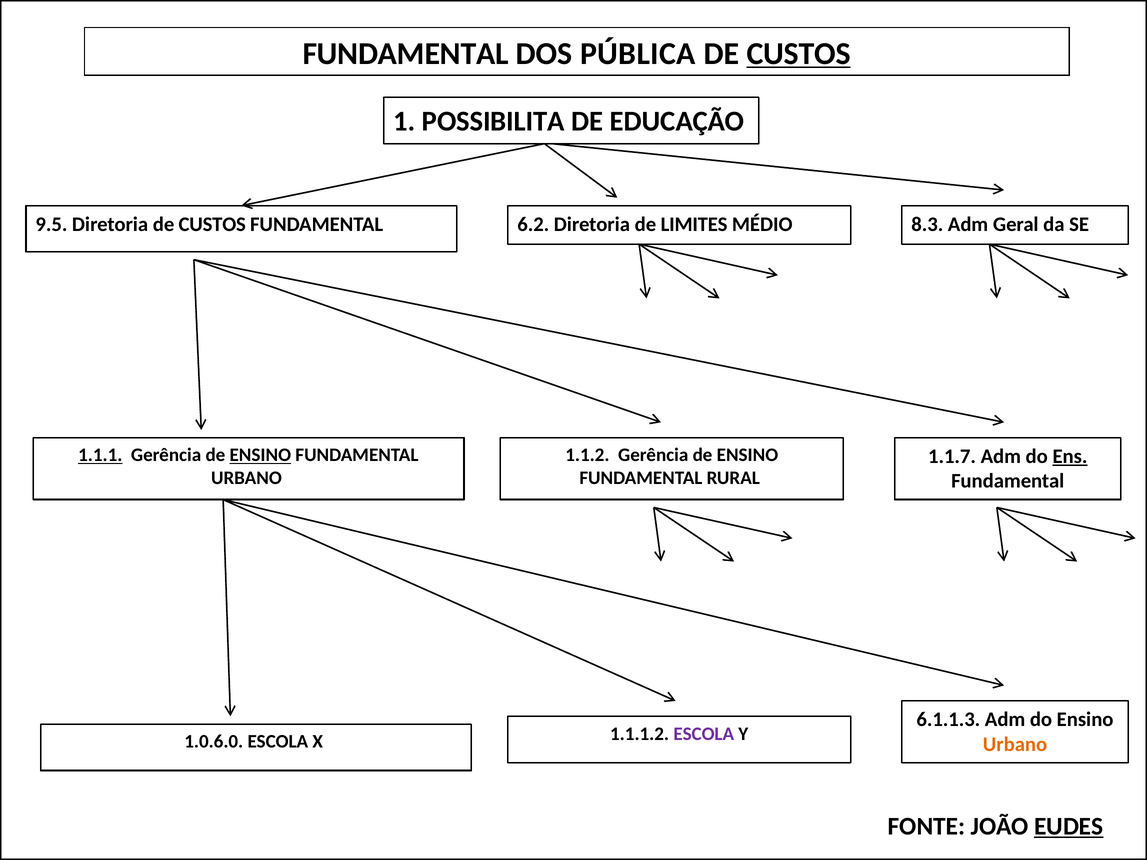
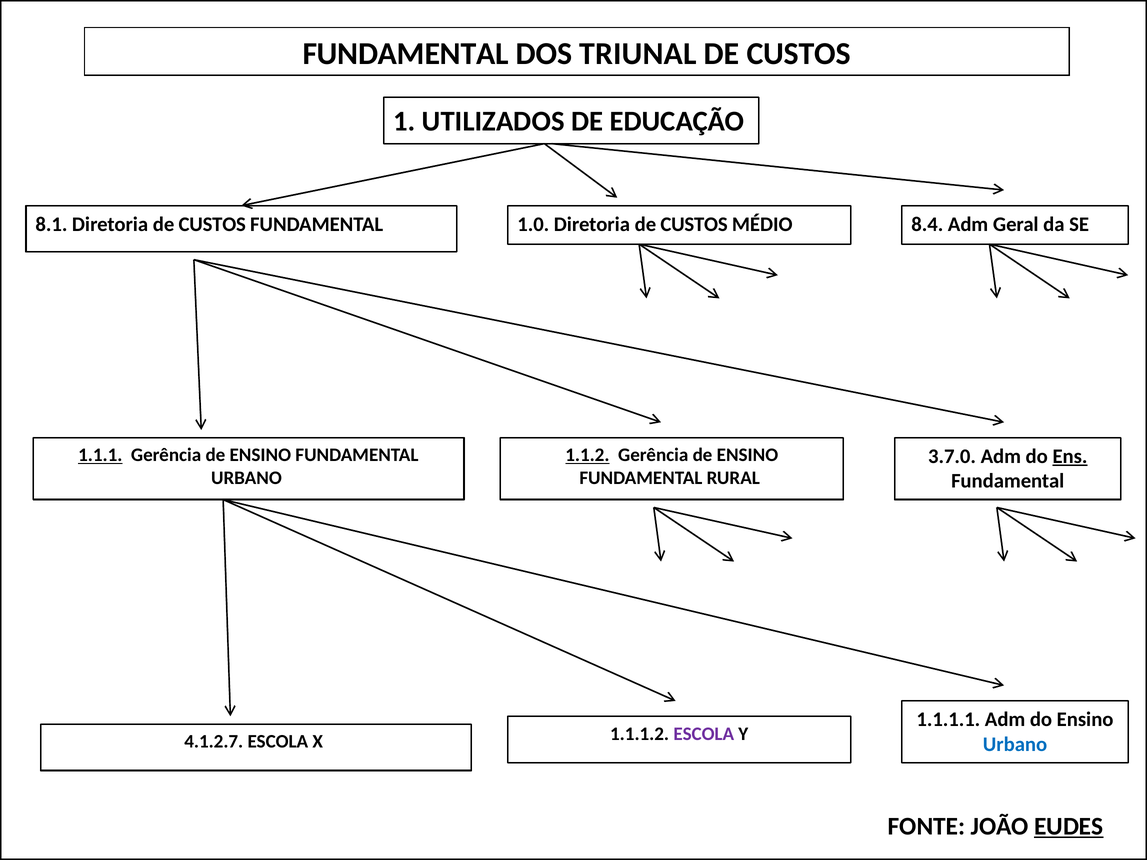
PÚBLICA: PÚBLICA -> TRIUNAL
CUSTOS at (799, 54) underline: present -> none
POSSIBILITA: POSSIBILITA -> UTILIZADOS
9.5: 9.5 -> 8.1
6.2: 6.2 -> 1.0
LIMITES at (694, 224): LIMITES -> CUSTOS
8.3: 8.3 -> 8.4
ENSINO at (260, 455) underline: present -> none
1.1.2 underline: none -> present
1.1.7: 1.1.7 -> 3.7.0
6.1.1.3: 6.1.1.3 -> 1.1.1.1
1.0.6.0: 1.0.6.0 -> 4.1.2.7
Urbano at (1015, 745) colour: orange -> blue
